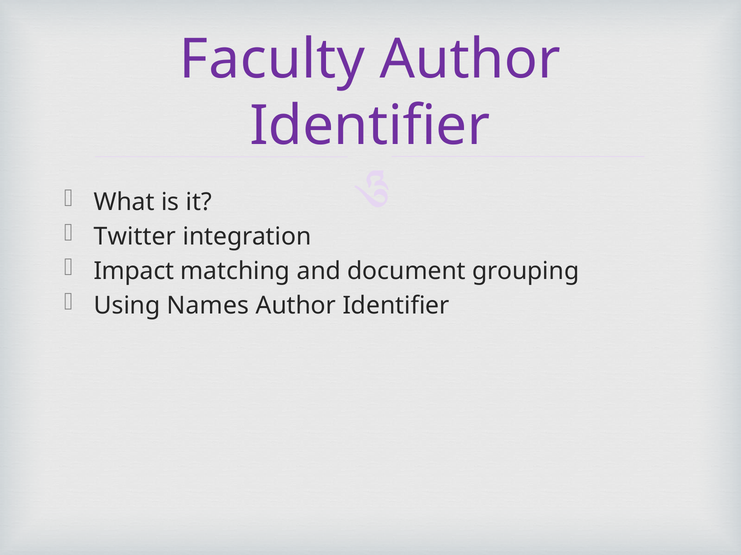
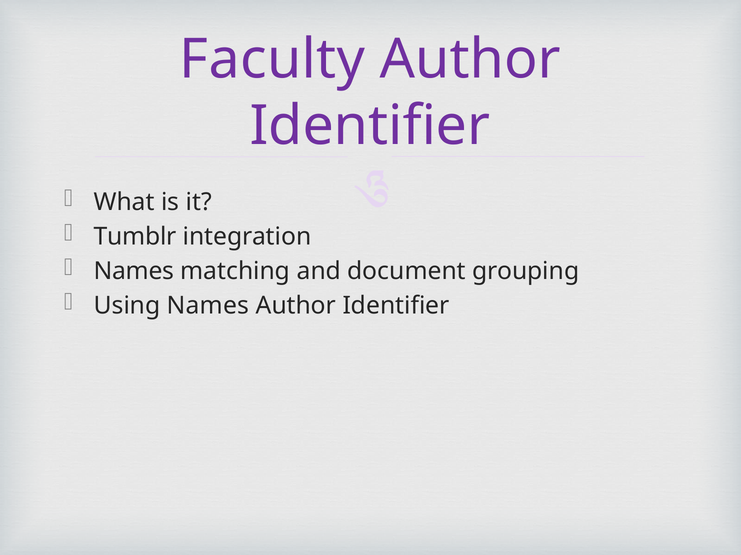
Twitter: Twitter -> Tumblr
Impact at (134, 272): Impact -> Names
